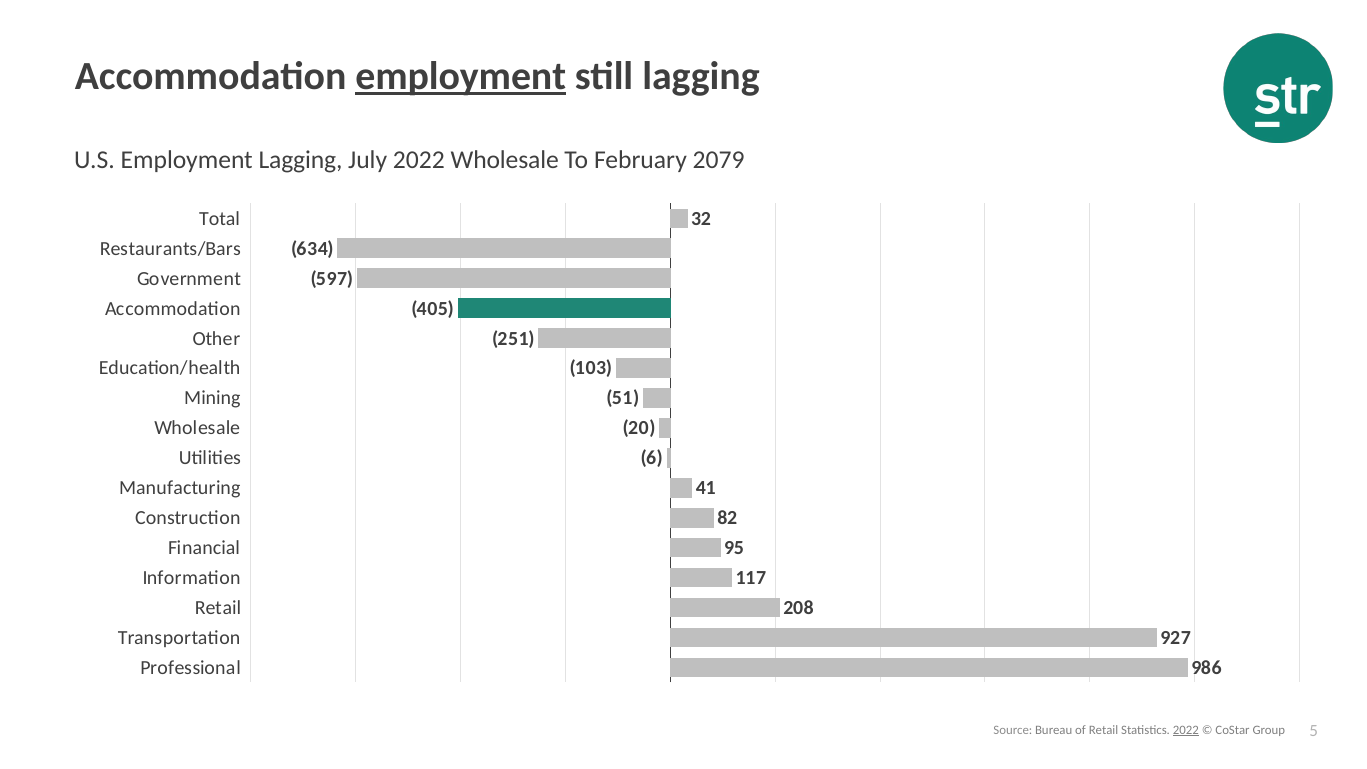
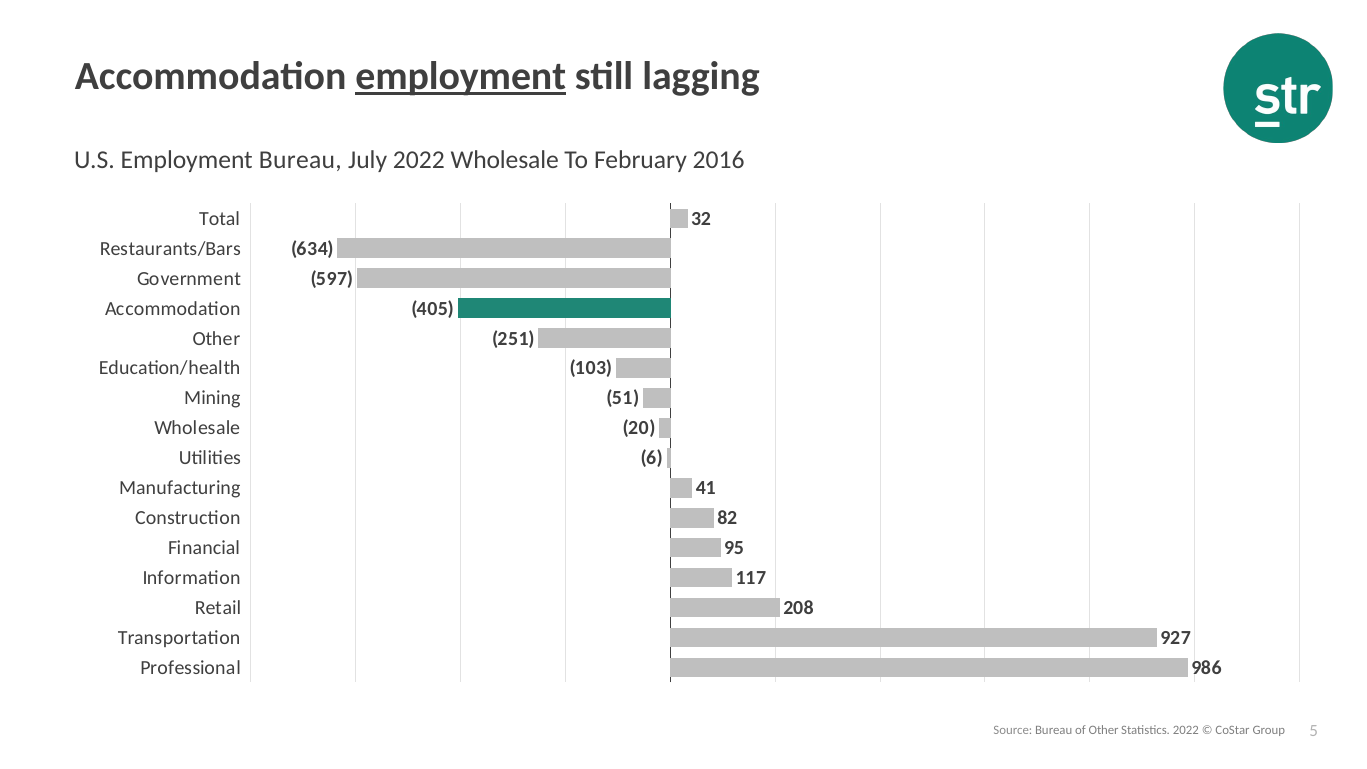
Employment Lagging: Lagging -> Bureau
2079: 2079 -> 2016
of Retail: Retail -> Other
2022 at (1186, 730) underline: present -> none
